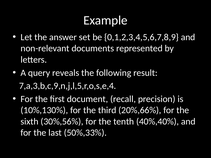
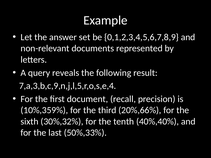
10%,130%: 10%,130% -> 10%,359%
30%,56%: 30%,56% -> 30%,32%
